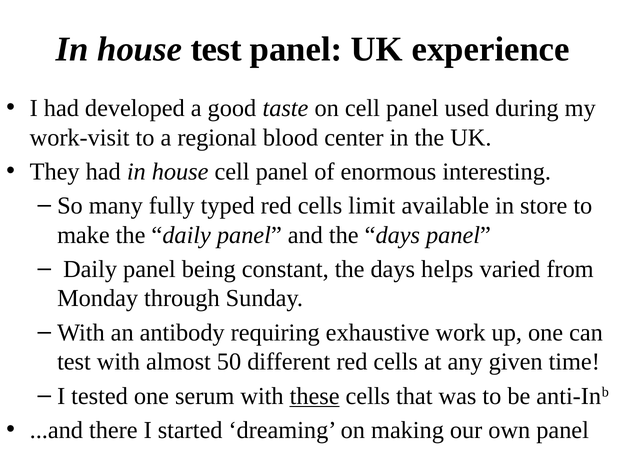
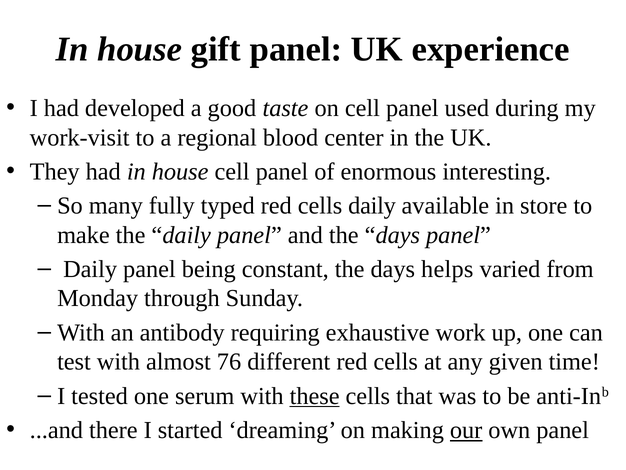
house test: test -> gift
cells limit: limit -> daily
50: 50 -> 76
our underline: none -> present
